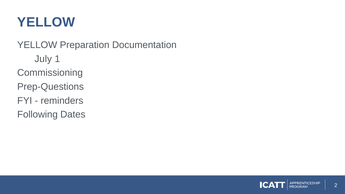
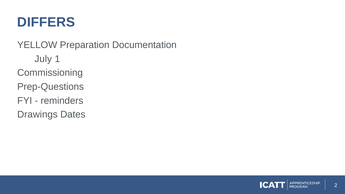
YELLOW at (46, 22): YELLOW -> DIFFERS
Following: Following -> Drawings
